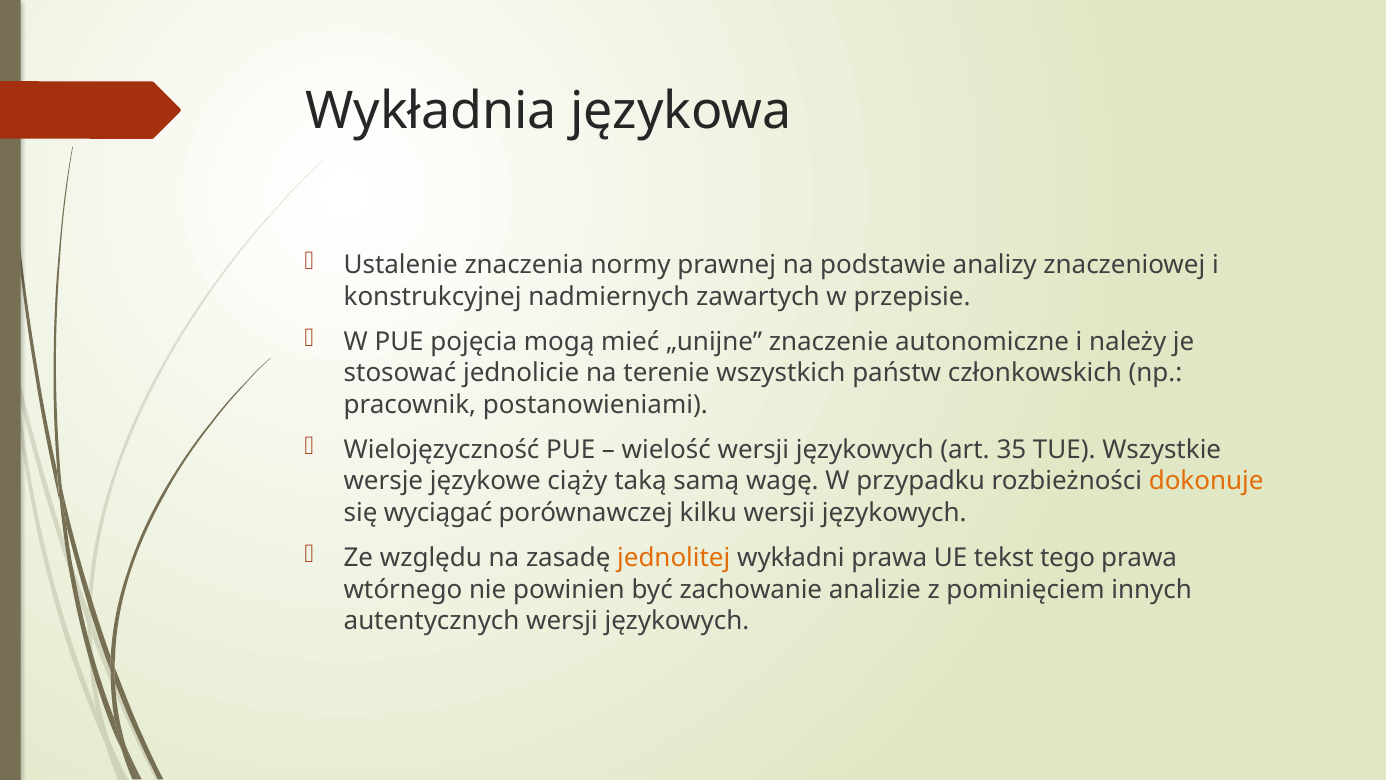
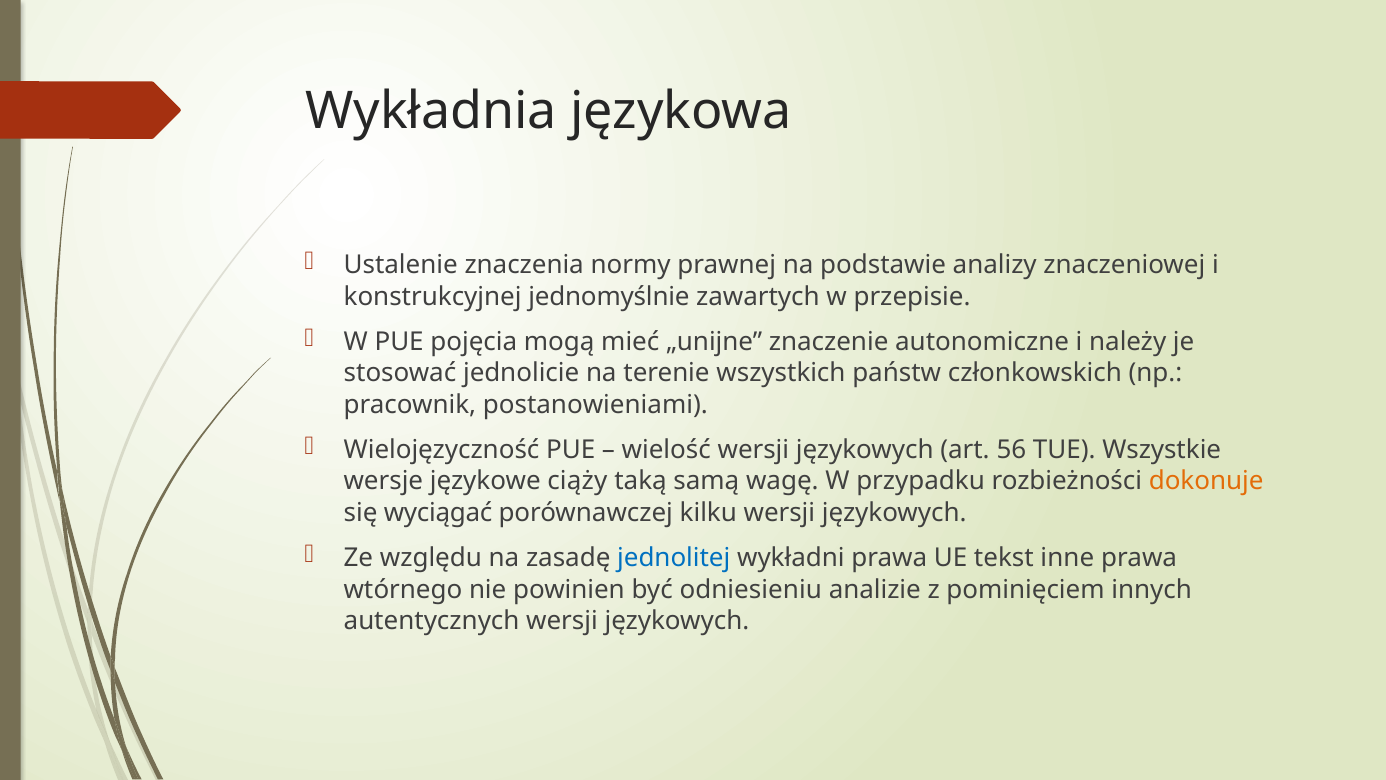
nadmiernych: nadmiernych -> jednomyślnie
35: 35 -> 56
jednolitej colour: orange -> blue
tego: tego -> inne
zachowanie: zachowanie -> odniesieniu
